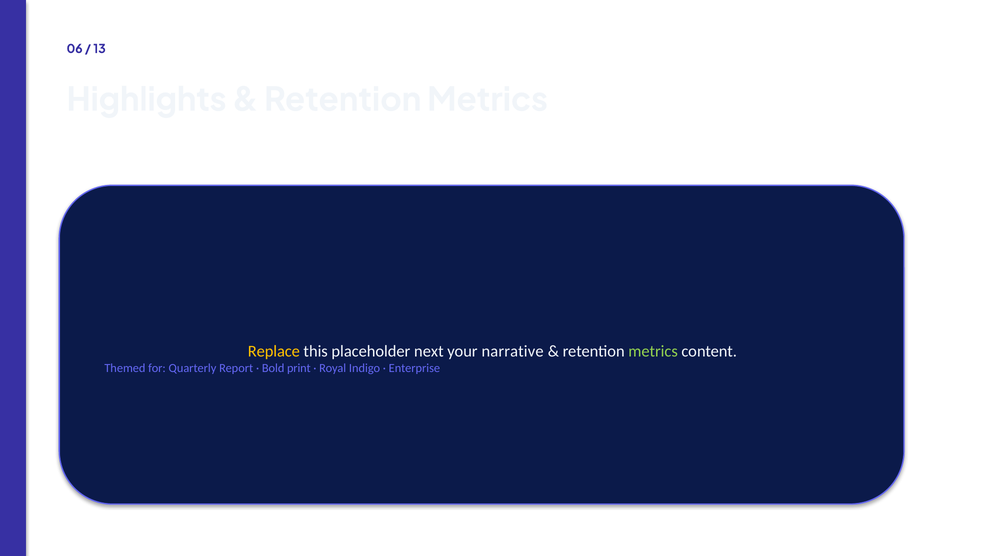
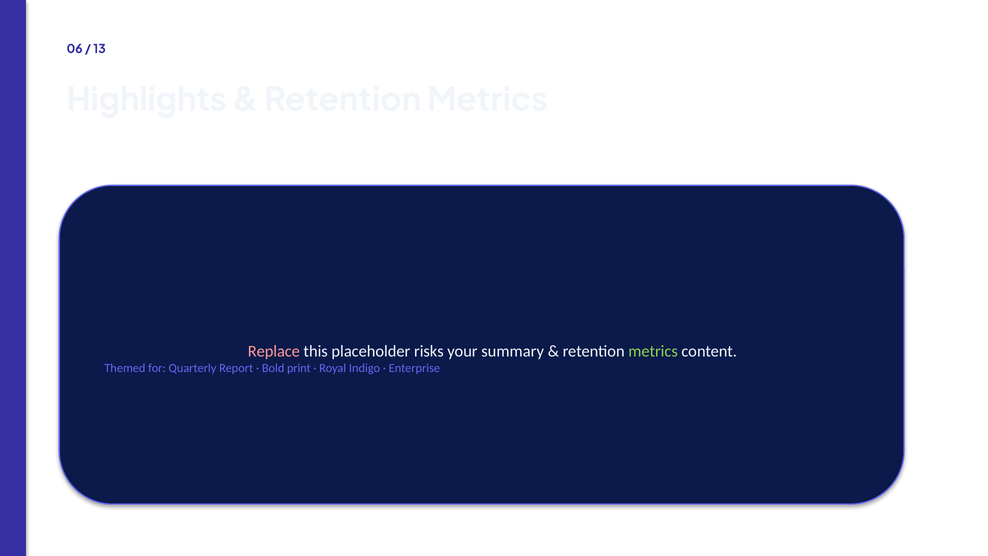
Replace colour: yellow -> pink
next: next -> risks
narrative: narrative -> summary
